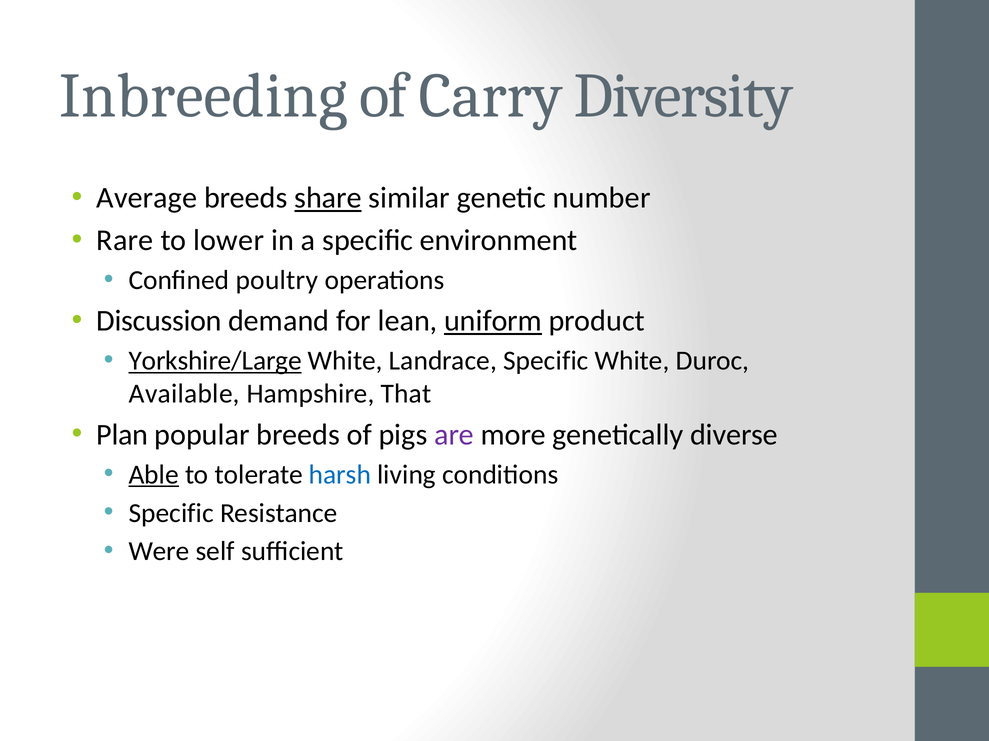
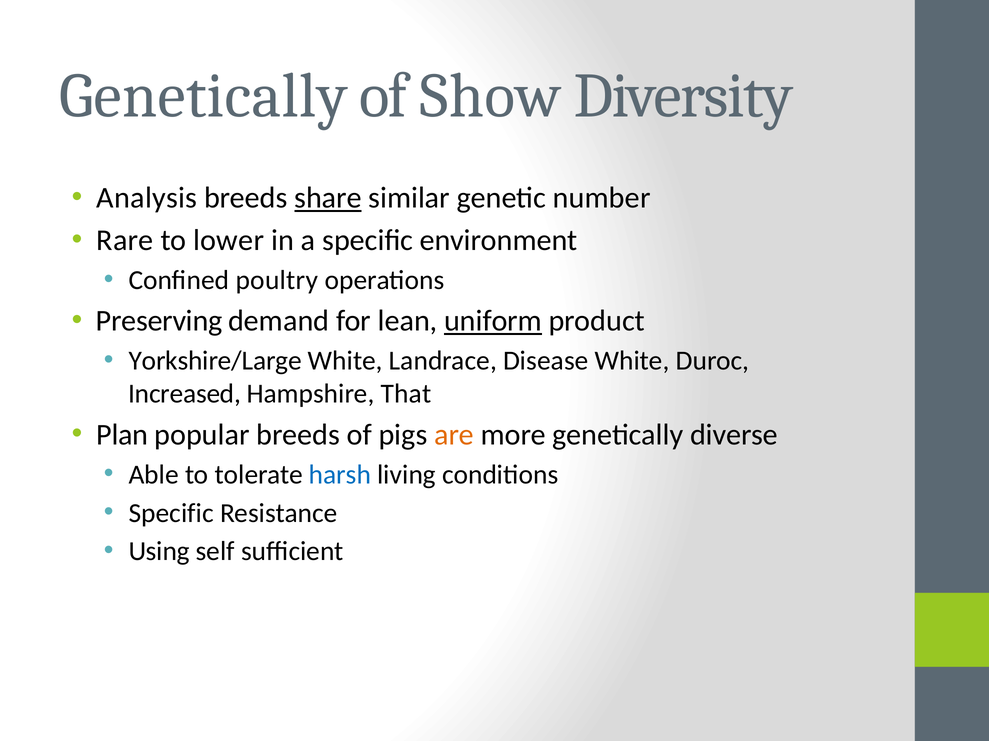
Inbreeding at (203, 96): Inbreeding -> Genetically
Carry: Carry -> Show
Average: Average -> Analysis
Discussion: Discussion -> Preserving
Yorkshire/Large underline: present -> none
Landrace Specific: Specific -> Disease
Available: Available -> Increased
are colour: purple -> orange
Able underline: present -> none
Were: Were -> Using
